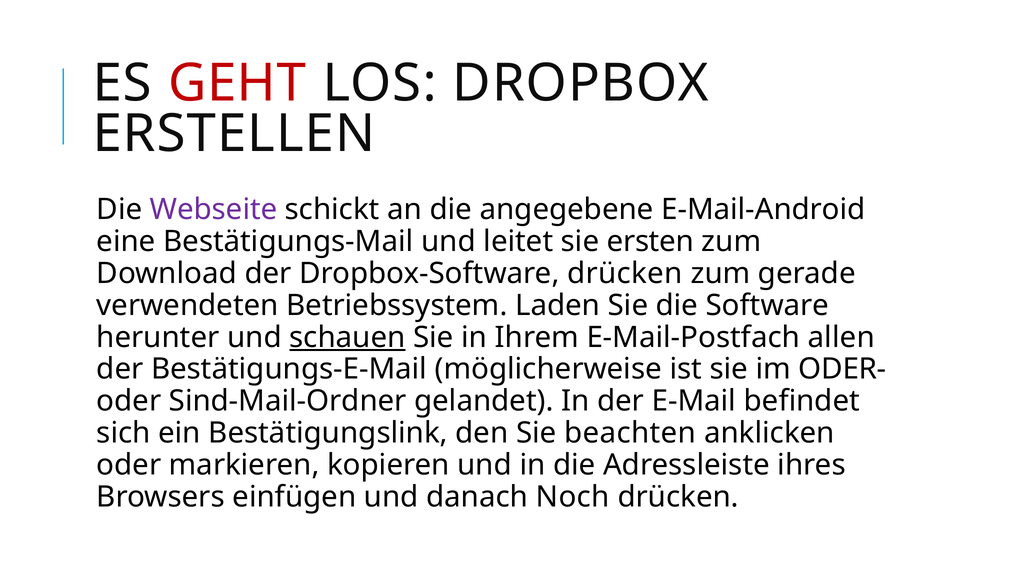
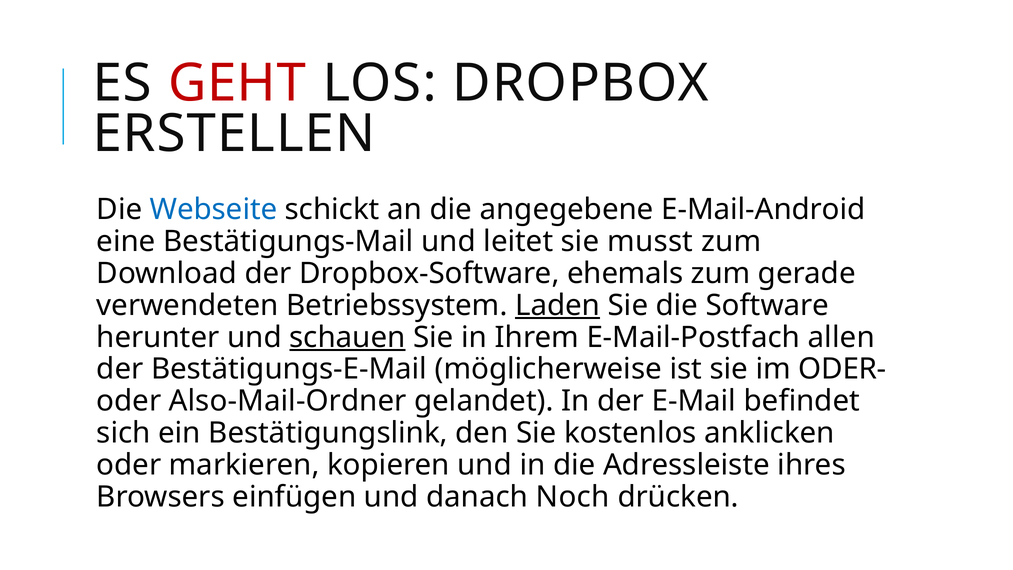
Webseite colour: purple -> blue
ersten: ersten -> musst
Dropbox-Software drücken: drücken -> ehemals
Laden underline: none -> present
Sind-Mail-Ordner: Sind-Mail-Ordner -> Also-Mail-Ordner
beachten: beachten -> kostenlos
